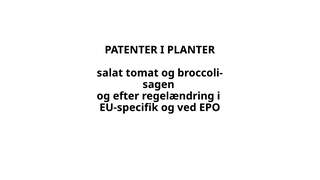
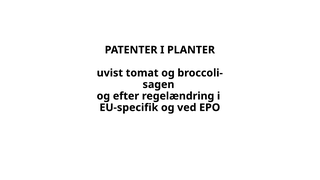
salat: salat -> uvist
